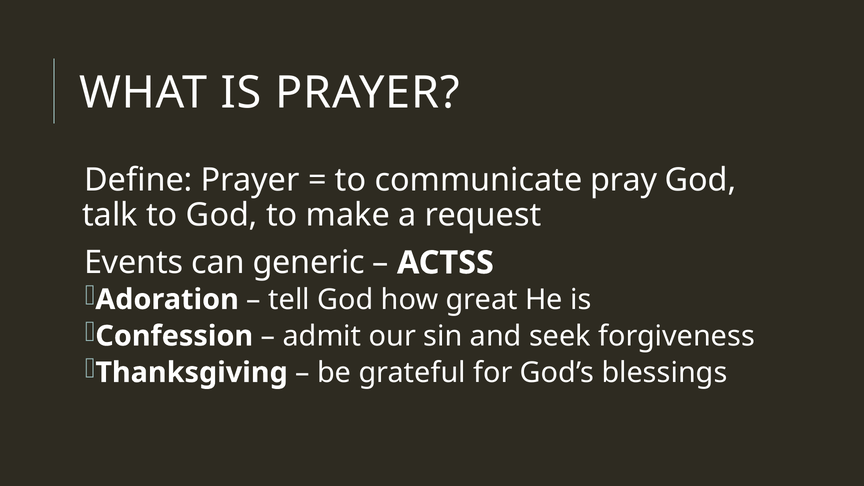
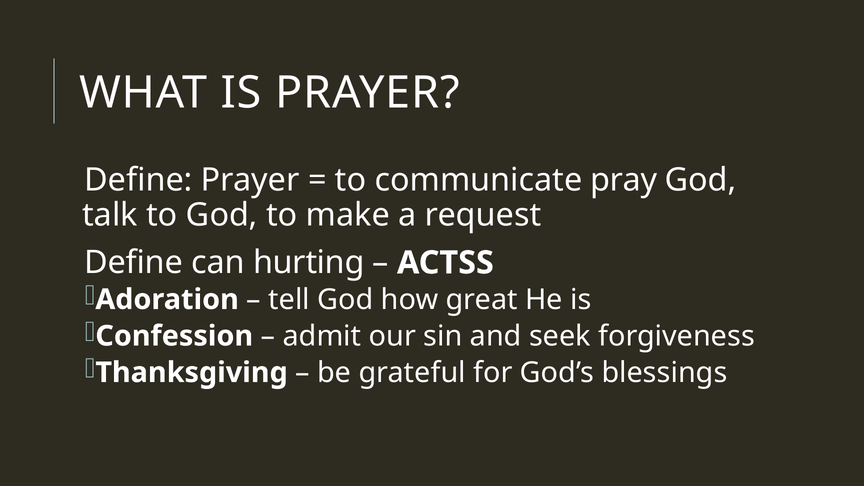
Events at (134, 263): Events -> Define
generic: generic -> hurting
